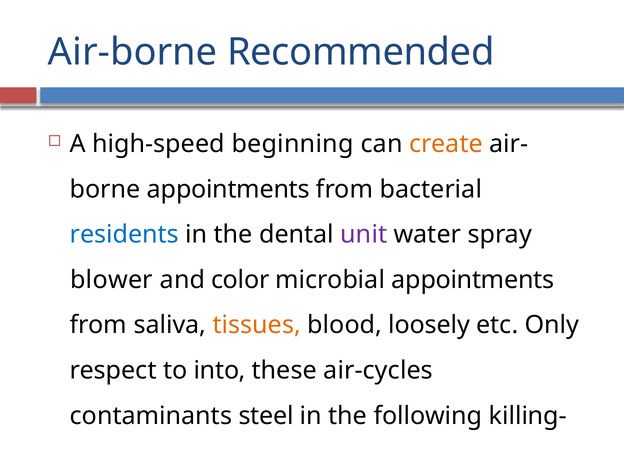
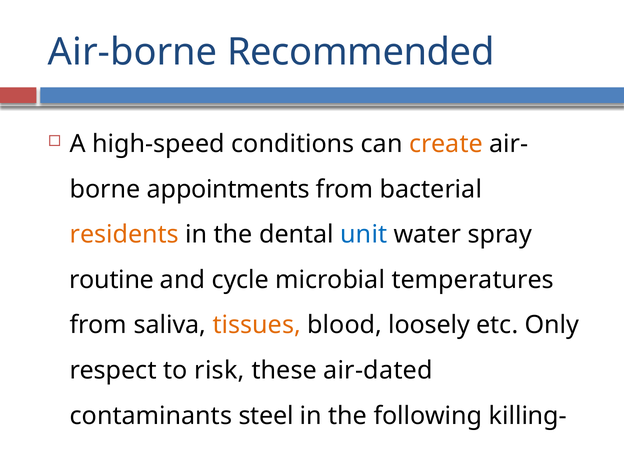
beginning: beginning -> conditions
residents colour: blue -> orange
unit colour: purple -> blue
blower: blower -> routine
color: color -> cycle
microbial appointments: appointments -> temperatures
into: into -> risk
air-cycles: air-cycles -> air-dated
